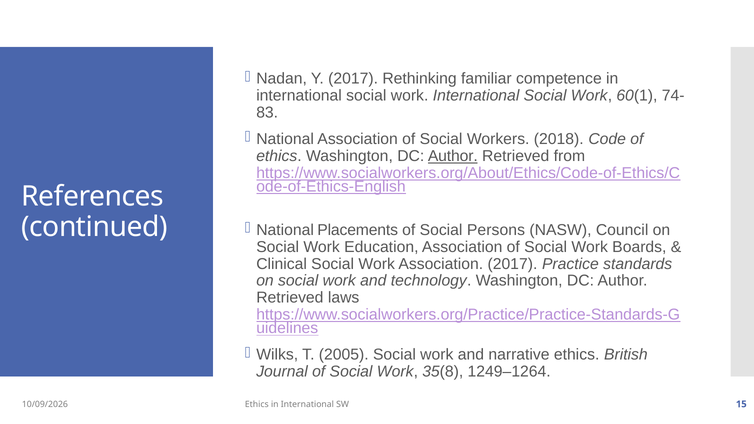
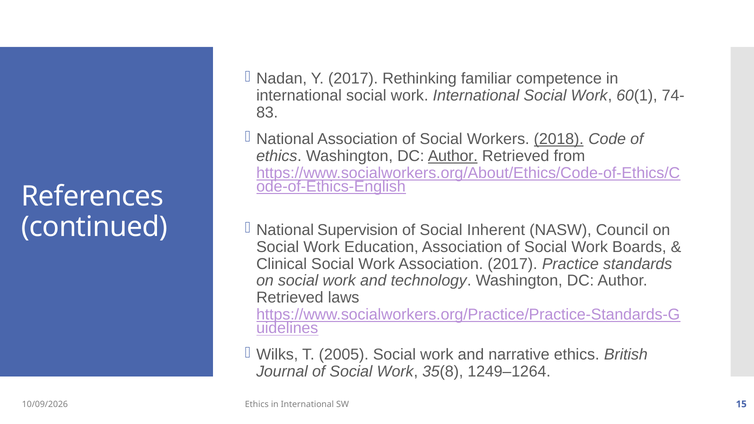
2018 underline: none -> present
Placements: Placements -> Supervision
Persons: Persons -> Inherent
